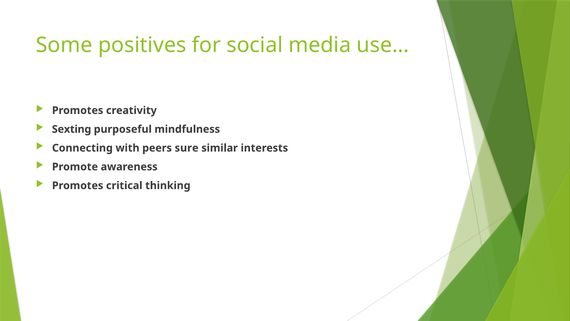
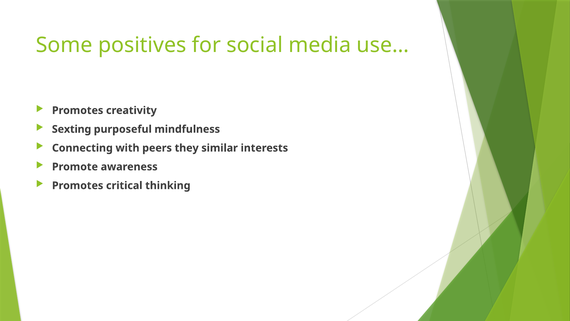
sure: sure -> they
